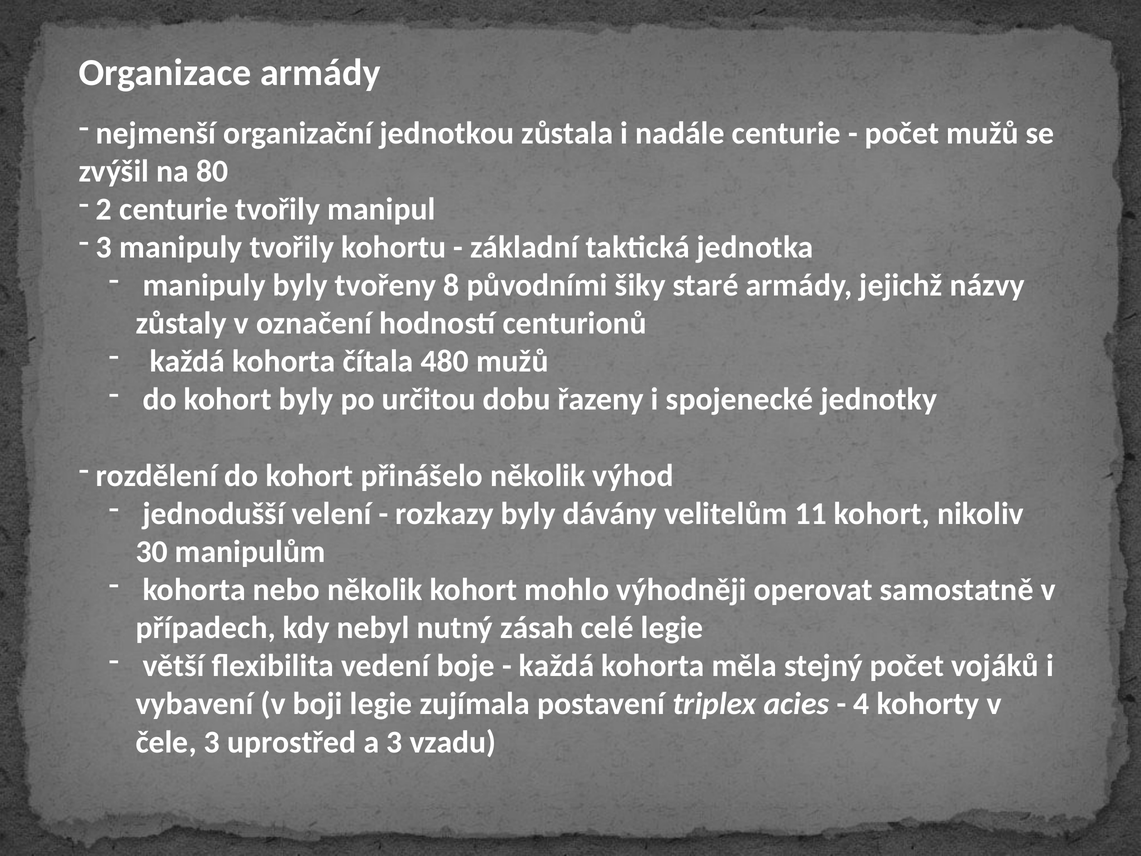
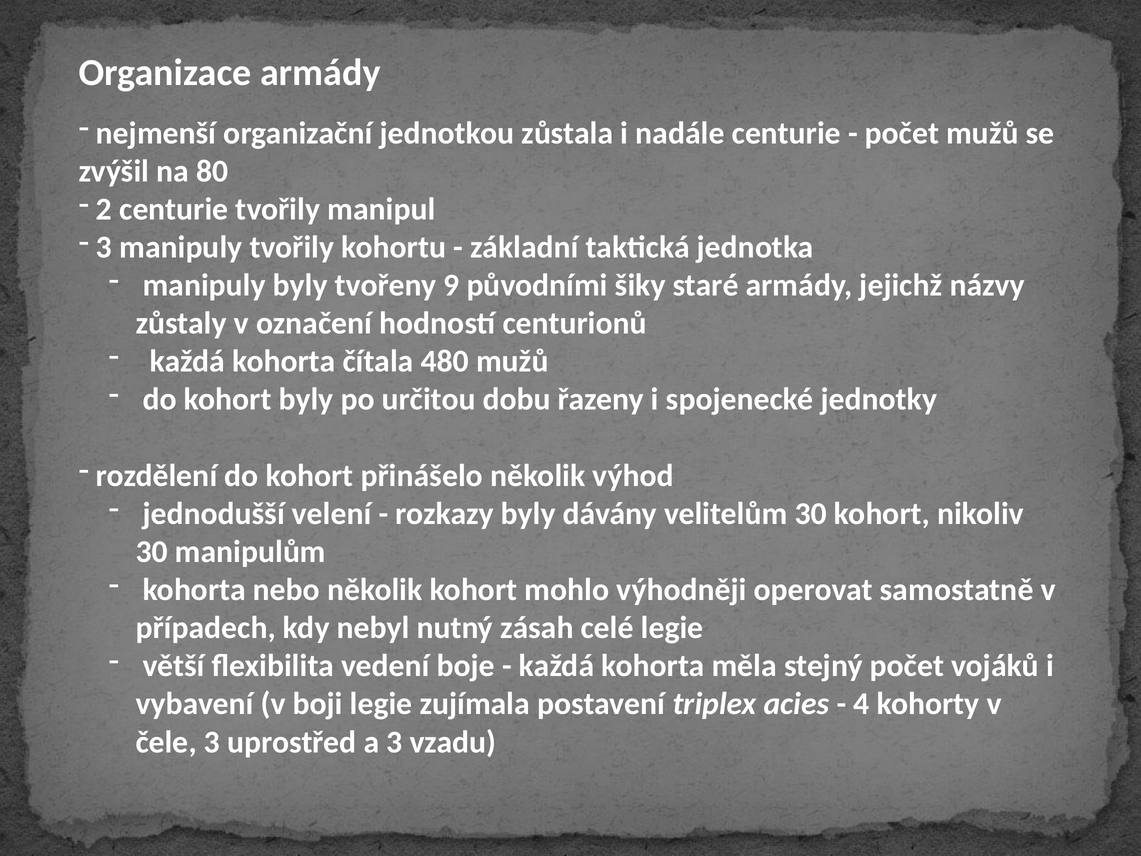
8: 8 -> 9
velitelům 11: 11 -> 30
